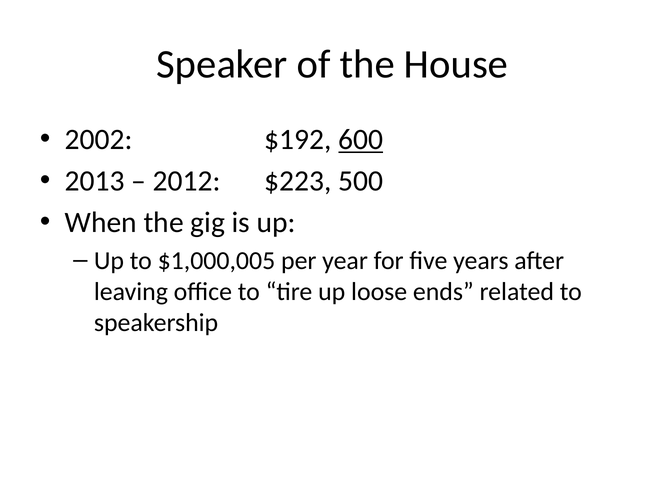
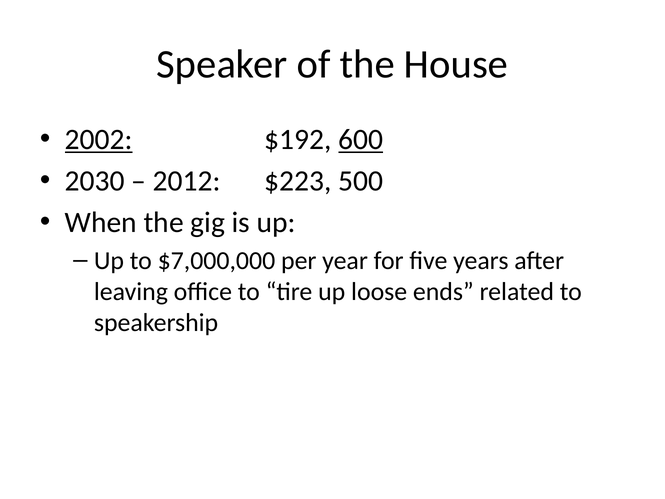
2002 underline: none -> present
2013: 2013 -> 2030
$1,000,005: $1,000,005 -> $7,000,000
